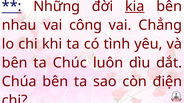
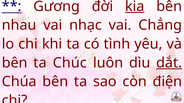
Những: Những -> Gương
công: công -> nhạc
dắt underline: none -> present
